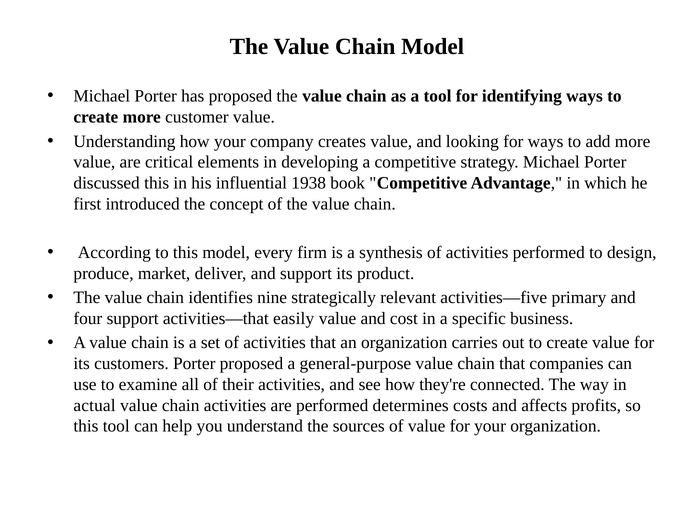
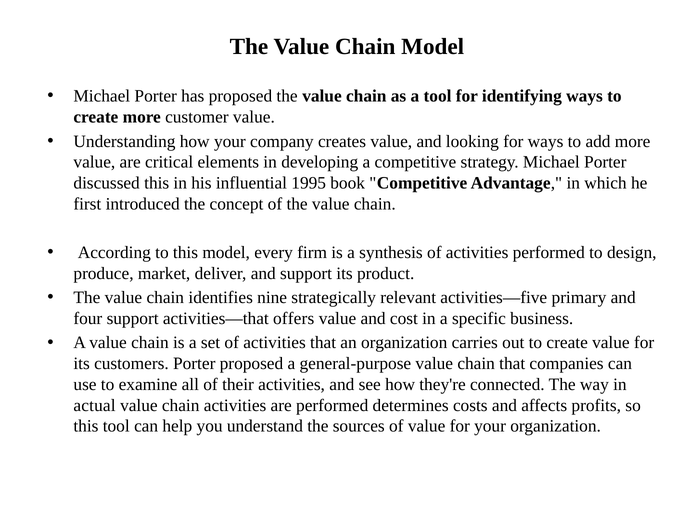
1938: 1938 -> 1995
easily: easily -> offers
